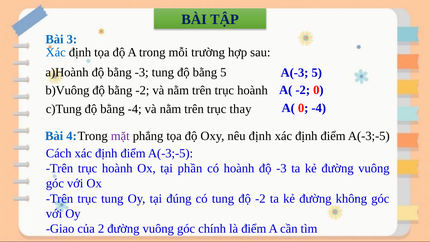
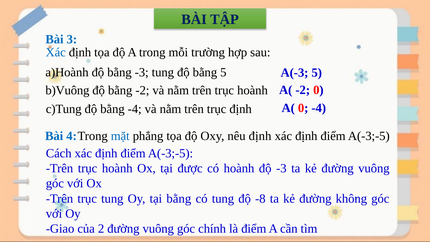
trục thay: thay -> định
mặt colour: purple -> blue
phần: phần -> được
tại đúng: đúng -> bằng
độ -2: -2 -> -8
